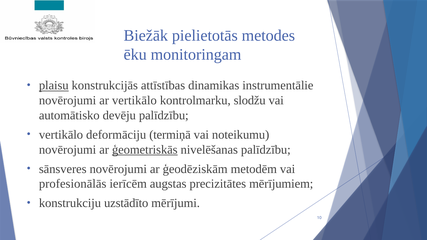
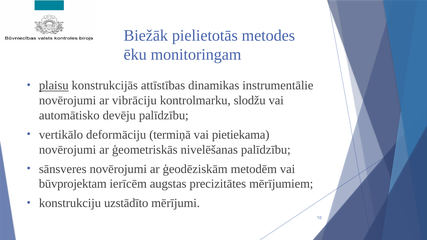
ar vertikālo: vertikālo -> vibrāciju
noteikumu: noteikumu -> pietiekama
ģeometriskās underline: present -> none
profesionālās: profesionālās -> būvprojektam
